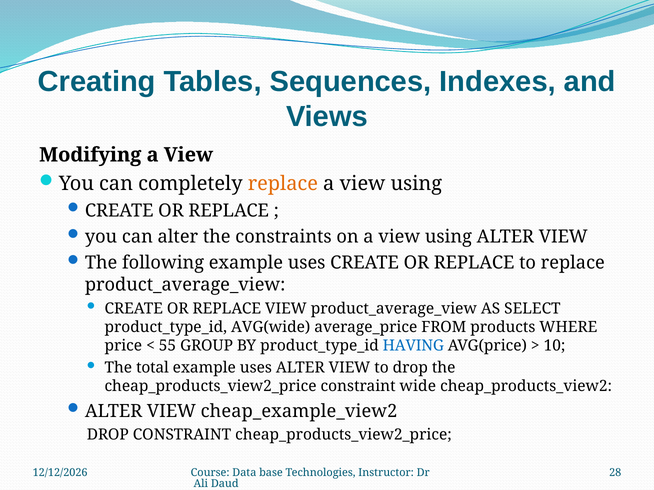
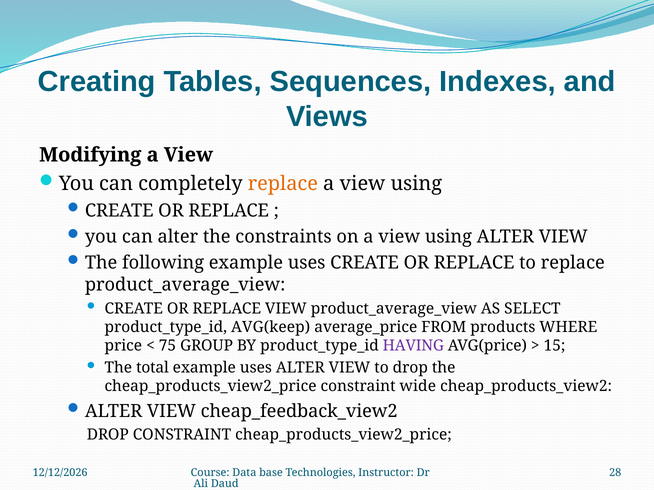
AVG(wide: AVG(wide -> AVG(keep
55: 55 -> 75
HAVING colour: blue -> purple
10: 10 -> 15
cheap_example_view2: cheap_example_view2 -> cheap_feedback_view2
